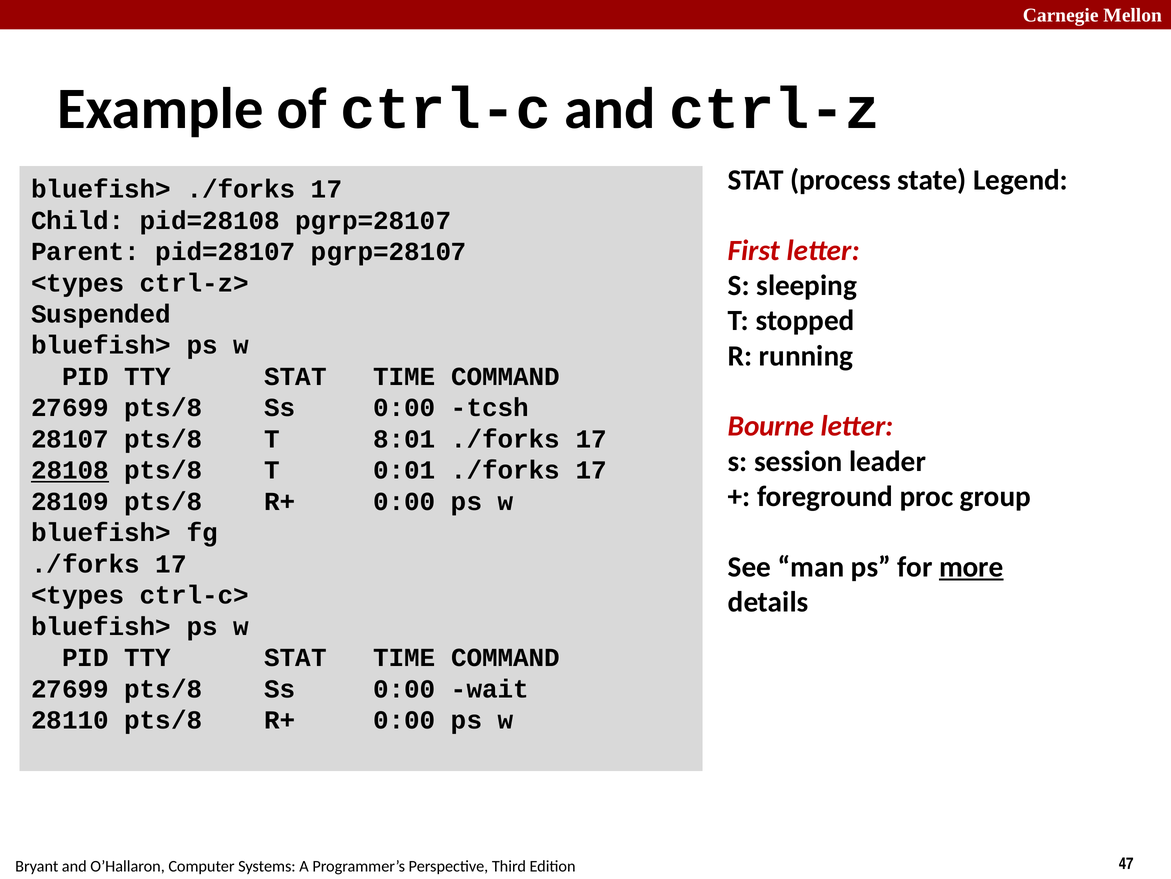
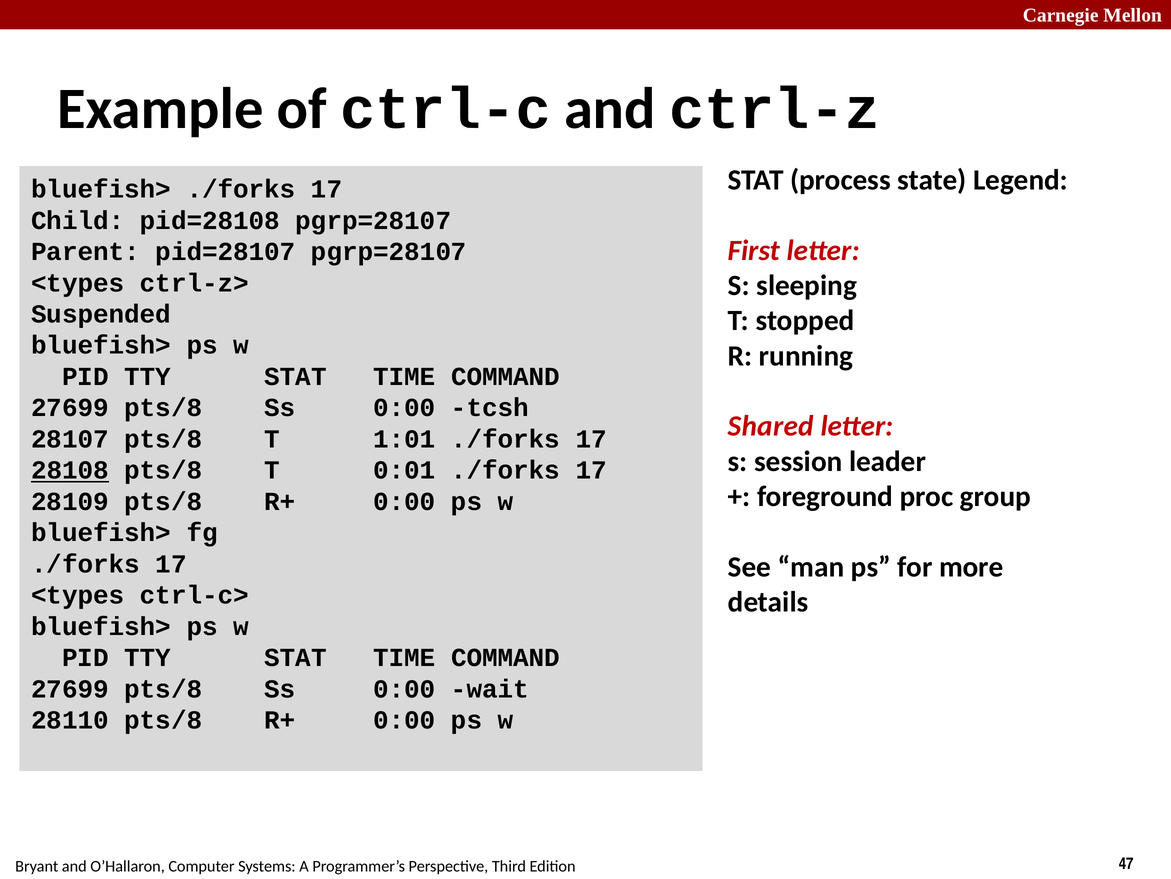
Bourne: Bourne -> Shared
8:01: 8:01 -> 1:01
more underline: present -> none
